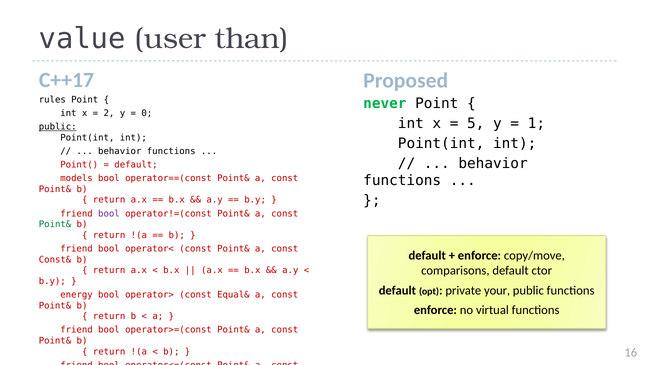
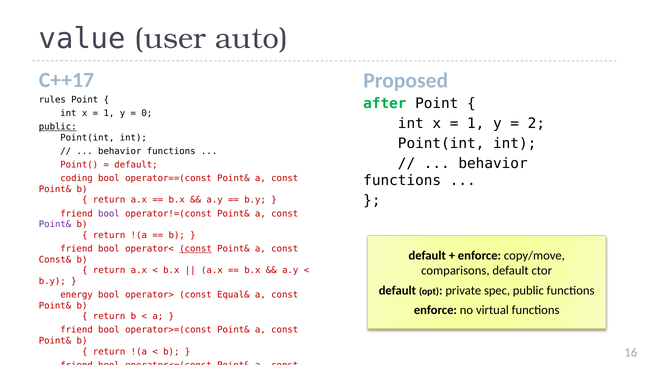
than: than -> auto
never: never -> after
2 at (109, 113): 2 -> 1
5 at (476, 123): 5 -> 1
1: 1 -> 2
models: models -> coding
Point& at (55, 224) colour: green -> purple
const at (196, 249) underline: none -> present
your: your -> spec
